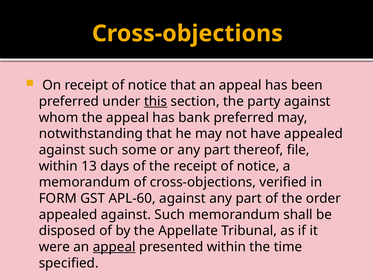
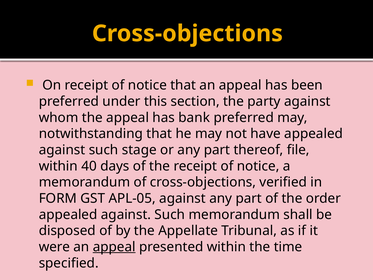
this underline: present -> none
some: some -> stage
13: 13 -> 40
APL-60: APL-60 -> APL-05
